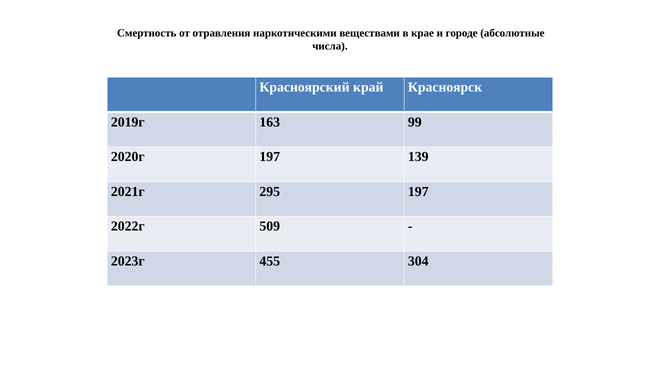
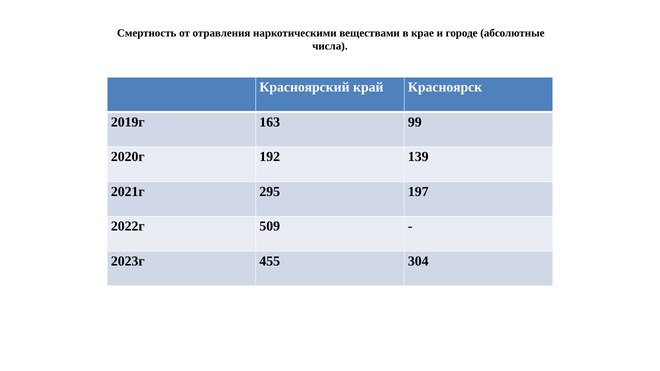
2020г 197: 197 -> 192
